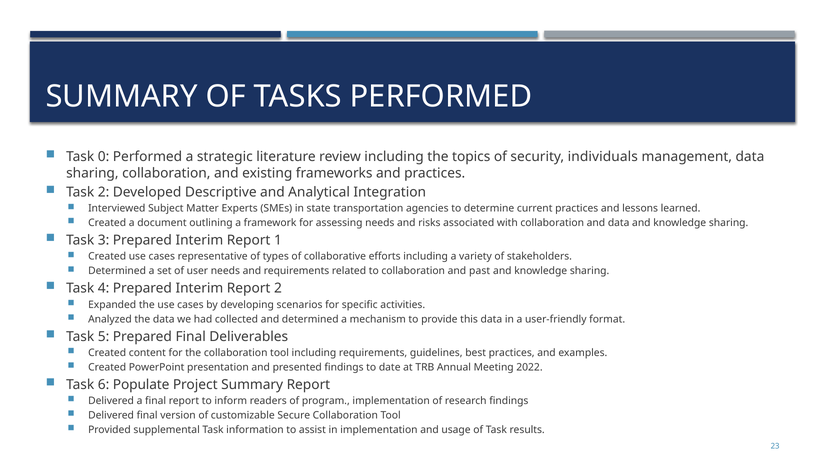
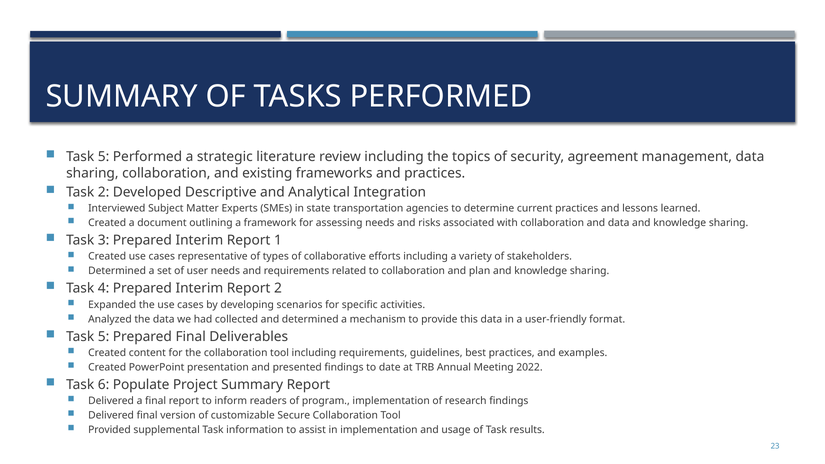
0 at (104, 157): 0 -> 5
individuals: individuals -> agreement
past: past -> plan
